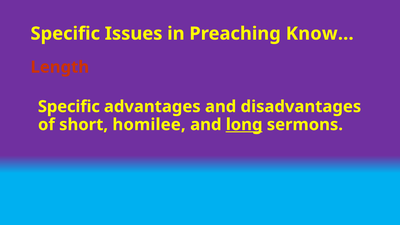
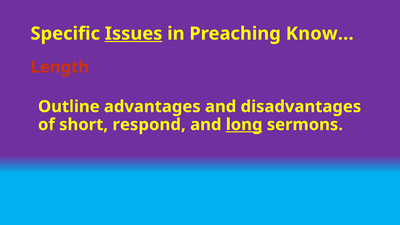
Issues underline: none -> present
Specific at (69, 107): Specific -> Outline
homilee: homilee -> respond
